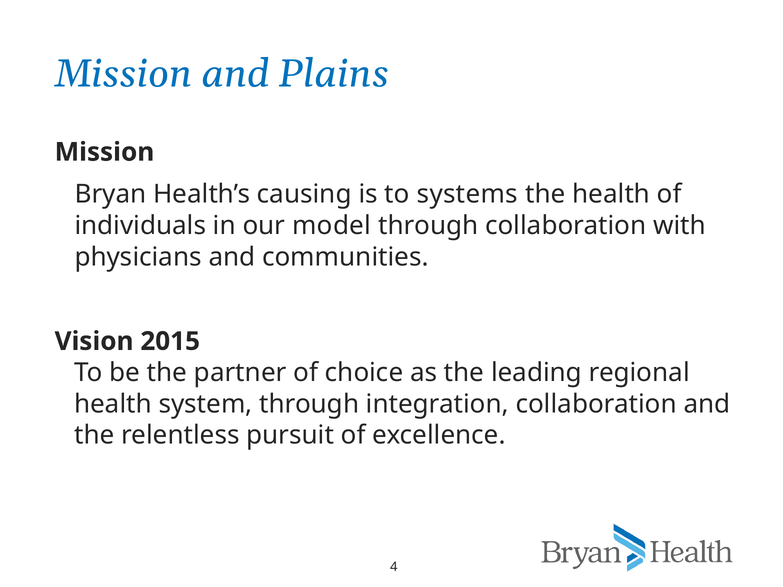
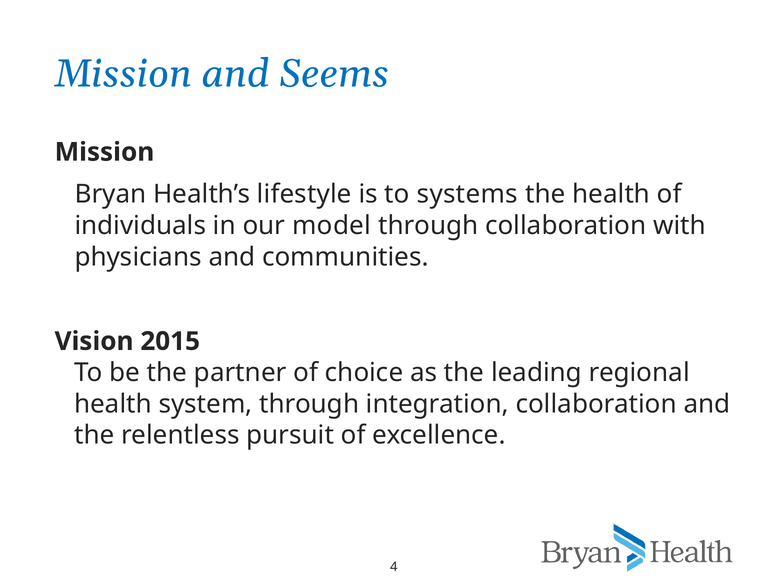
Plains: Plains -> Seems
causing: causing -> lifestyle
